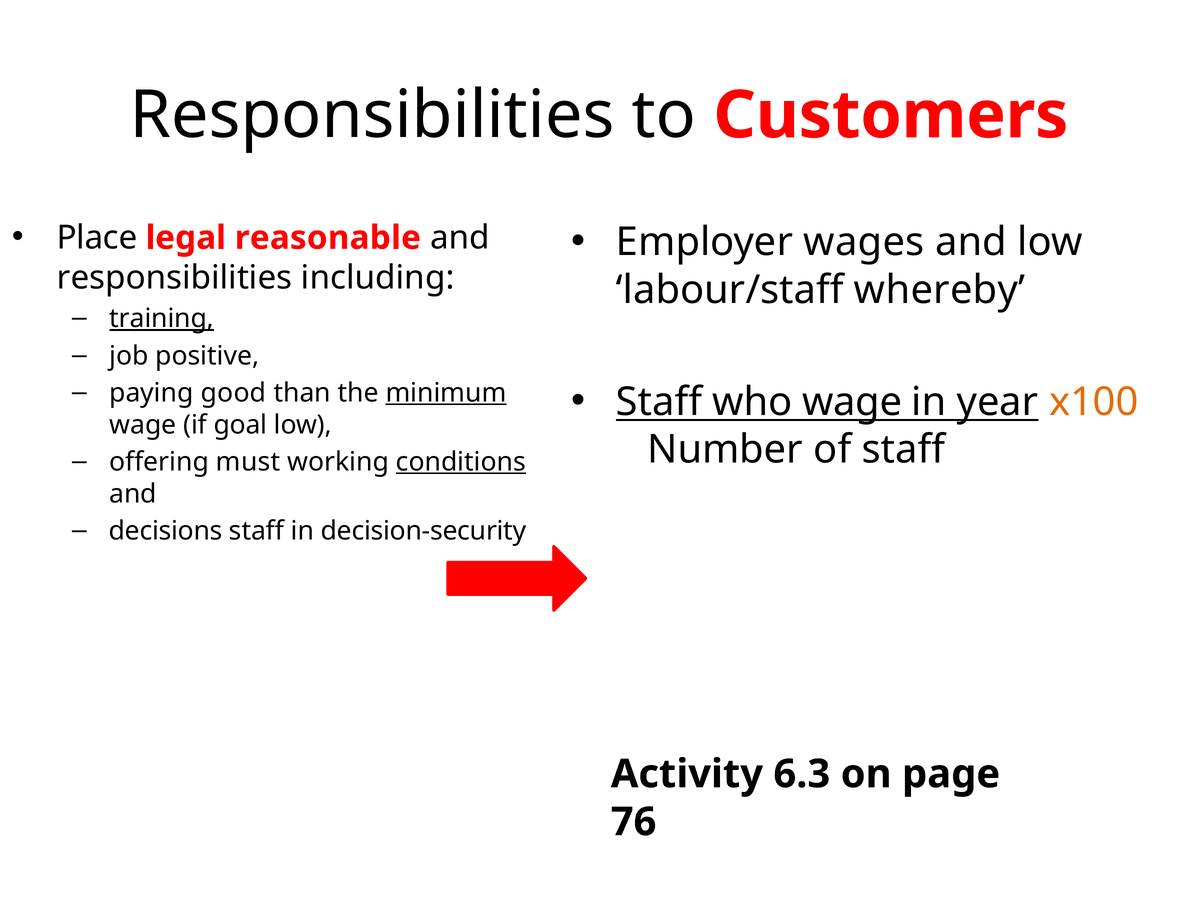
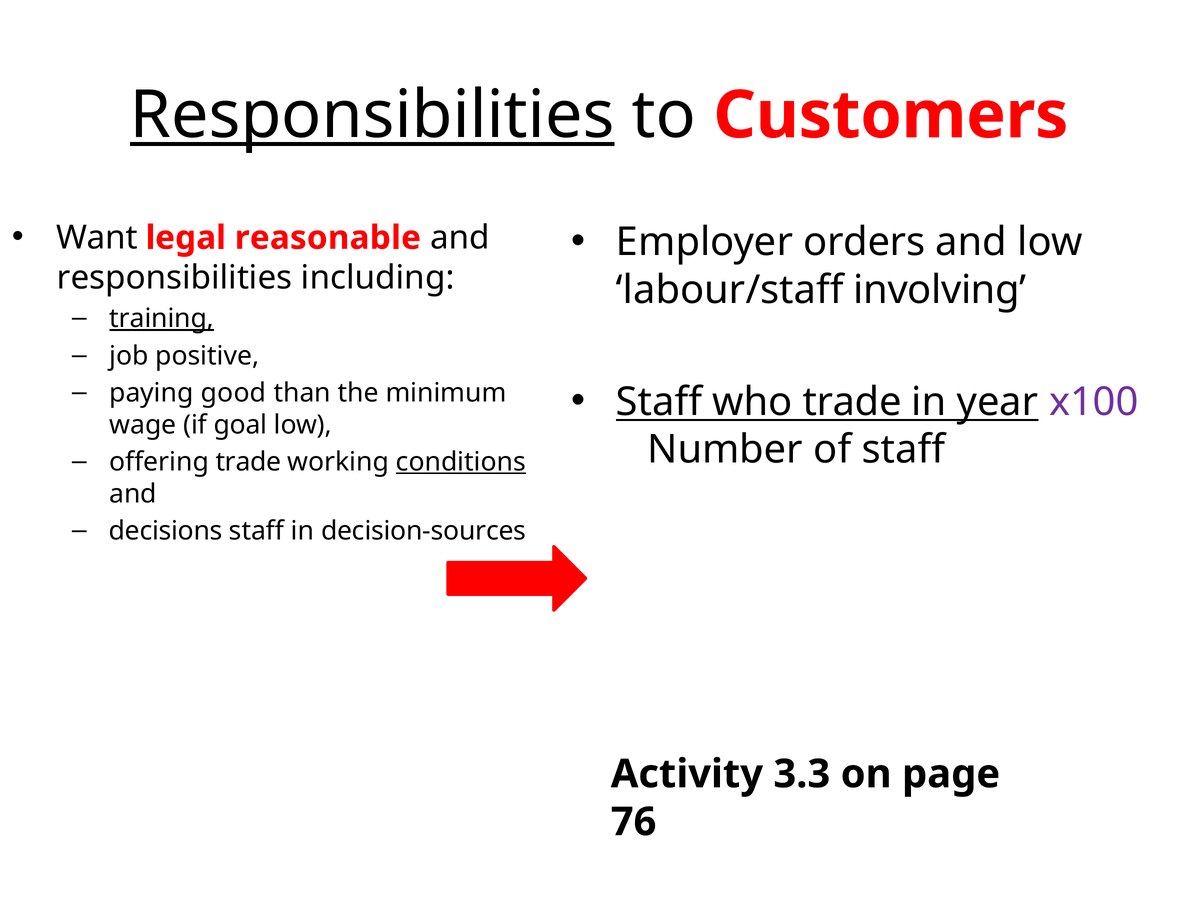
Responsibilities at (372, 115) underline: none -> present
Place: Place -> Want
wages: wages -> orders
whereby: whereby -> involving
minimum underline: present -> none
who wage: wage -> trade
x100 colour: orange -> purple
offering must: must -> trade
decision-security: decision-security -> decision-sources
6.3: 6.3 -> 3.3
